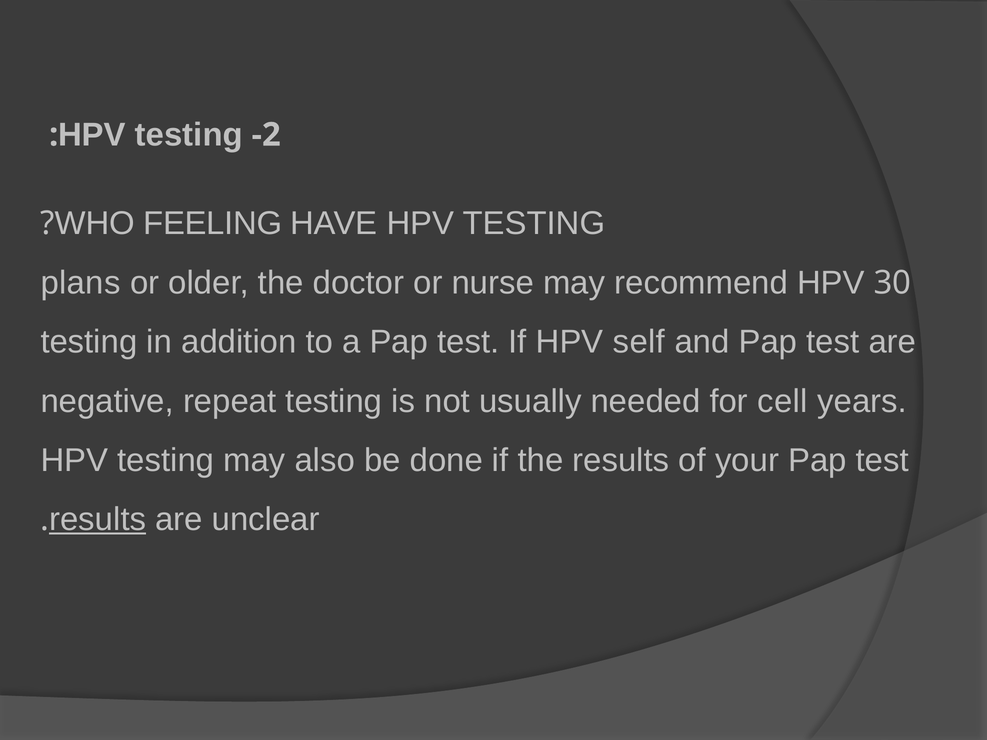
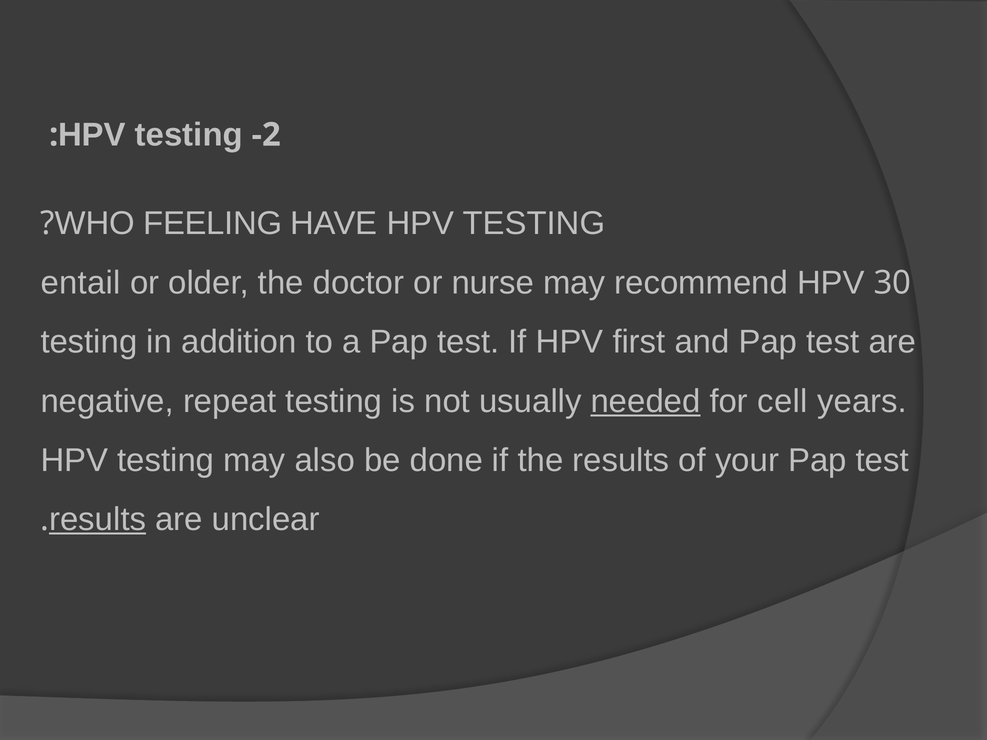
plans: plans -> entail
self: self -> first
needed underline: none -> present
